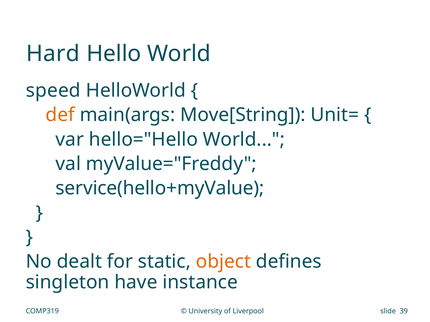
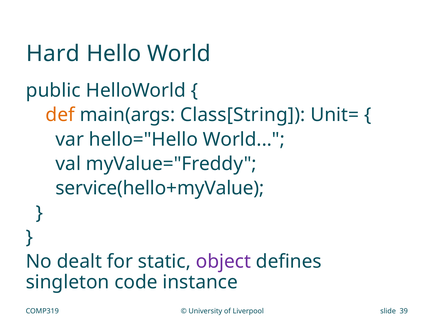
speed: speed -> public
Move[String: Move[String -> Class[String
object colour: orange -> purple
have: have -> code
